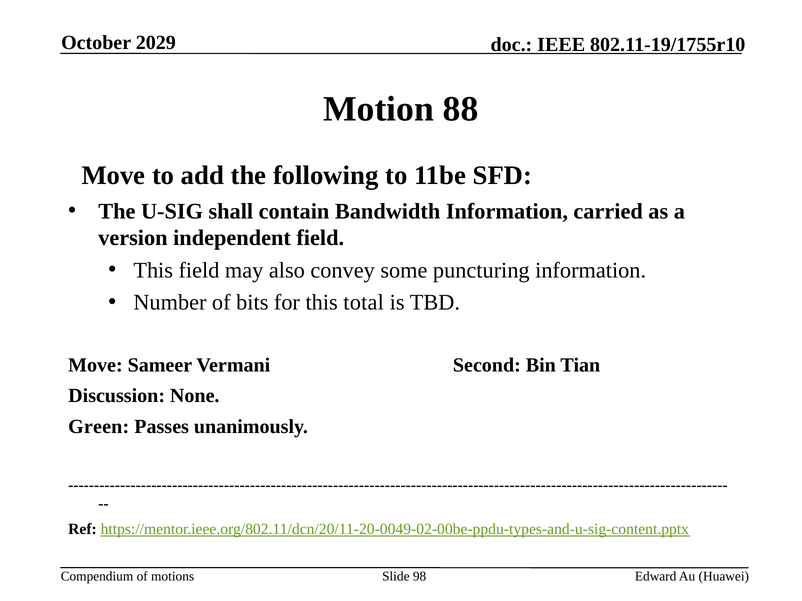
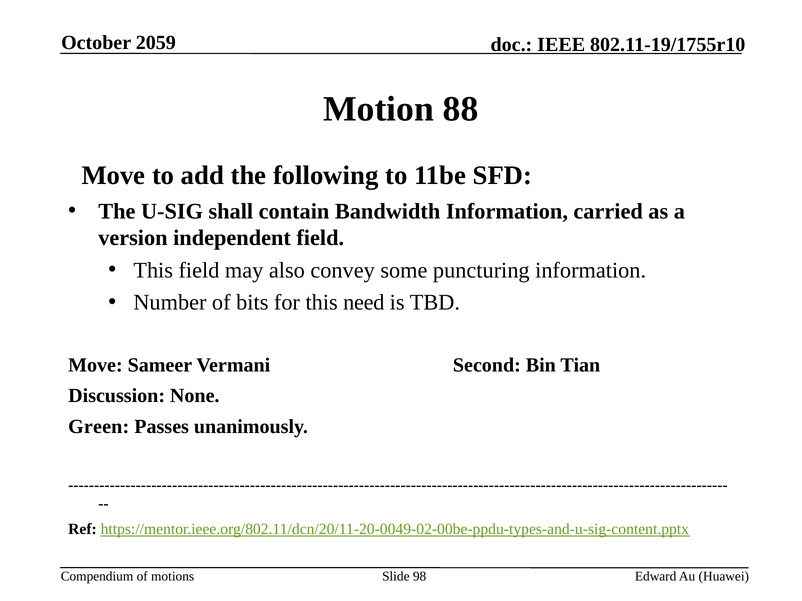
2029: 2029 -> 2059
total: total -> need
